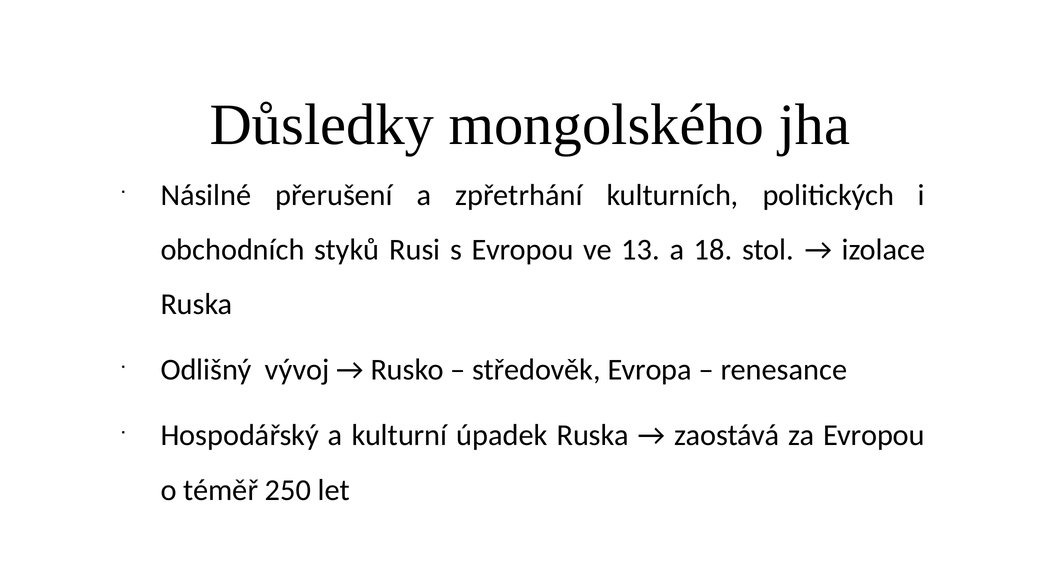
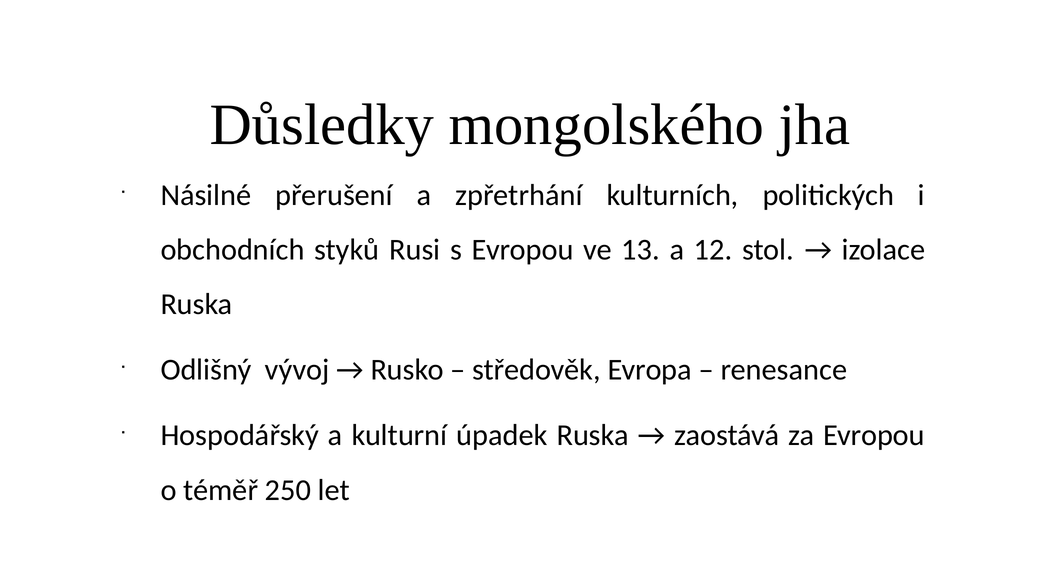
18: 18 -> 12
